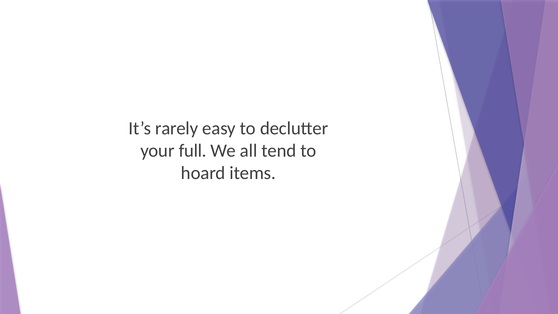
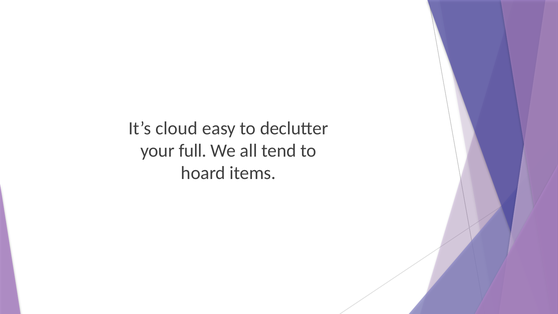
rarely: rarely -> cloud
